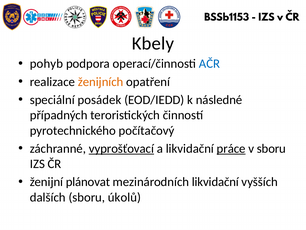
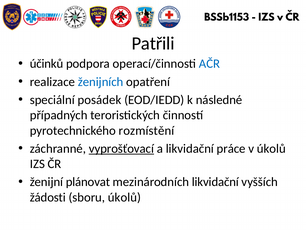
Kbely: Kbely -> Patřili
pohyb: pohyb -> účinků
ženijních colour: orange -> blue
počítačový: počítačový -> rozmístění
práce underline: present -> none
v sboru: sboru -> úkolů
dalších: dalších -> žádosti
